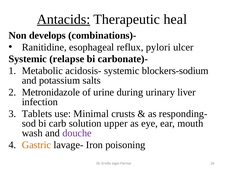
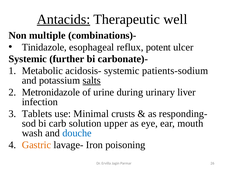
heal: heal -> well
develops: develops -> multiple
Ranitidine: Ranitidine -> Tinidazole
pylori: pylori -> potent
relapse: relapse -> further
blockers-sodium: blockers-sodium -> patients-sodium
salts underline: none -> present
douche colour: purple -> blue
